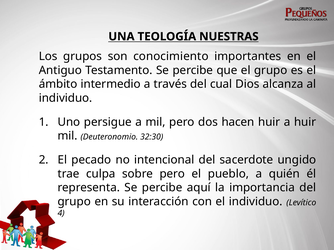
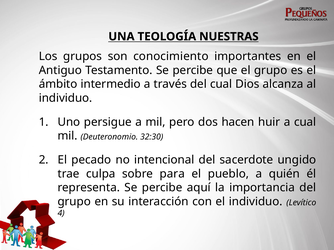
a huir: huir -> cual
sobre pero: pero -> para
